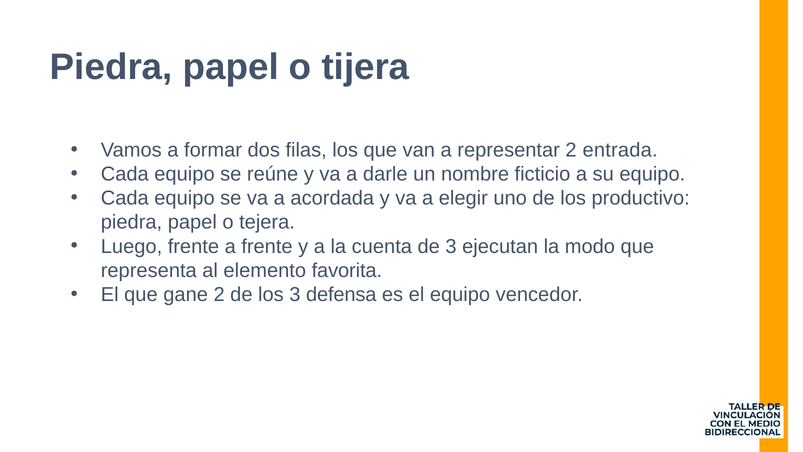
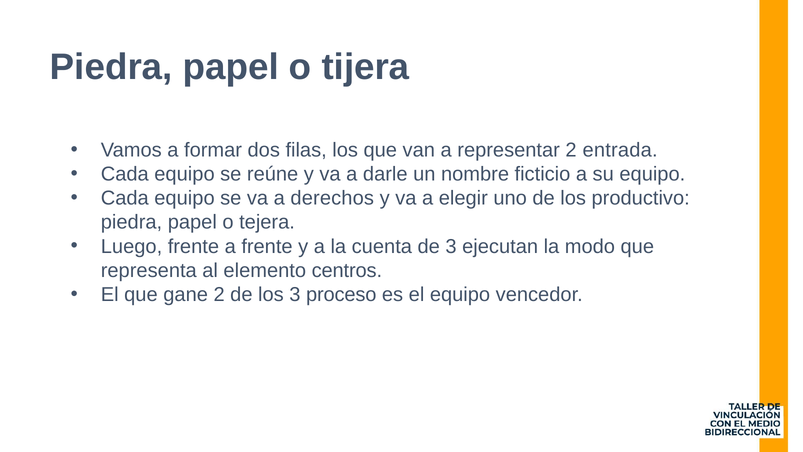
acordada: acordada -> derechos
favorita: favorita -> centros
defensa: defensa -> proceso
